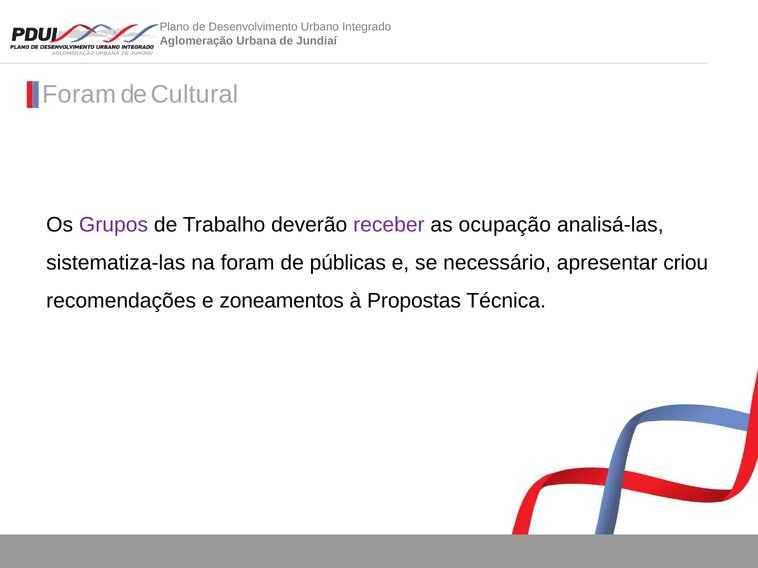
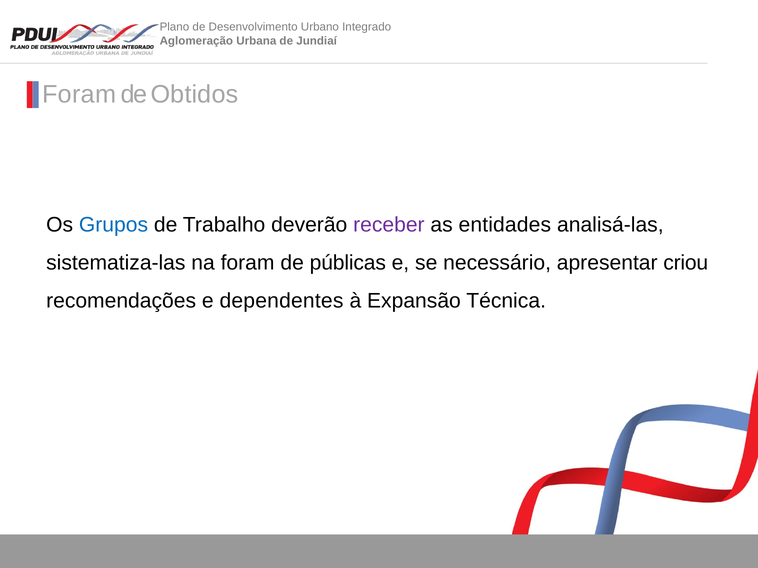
Cultural: Cultural -> Obtidos
Grupos colour: purple -> blue
ocupação: ocupação -> entidades
zoneamentos: zoneamentos -> dependentes
Propostas: Propostas -> Expansão
